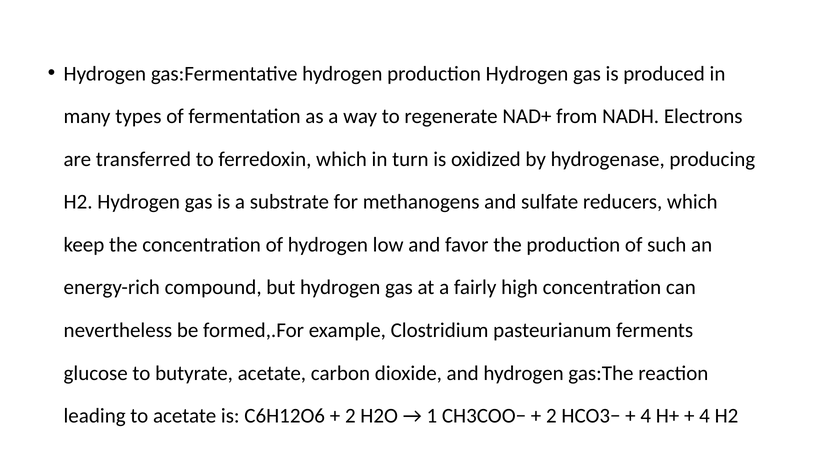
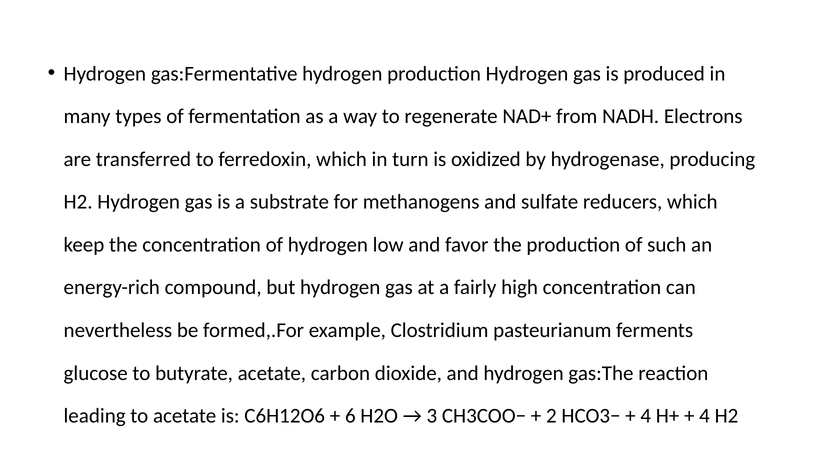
2 at (350, 416): 2 -> 6
1: 1 -> 3
